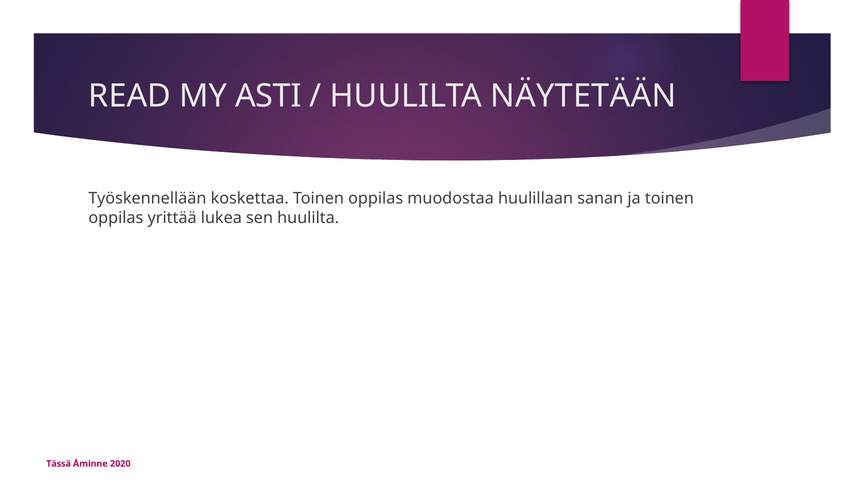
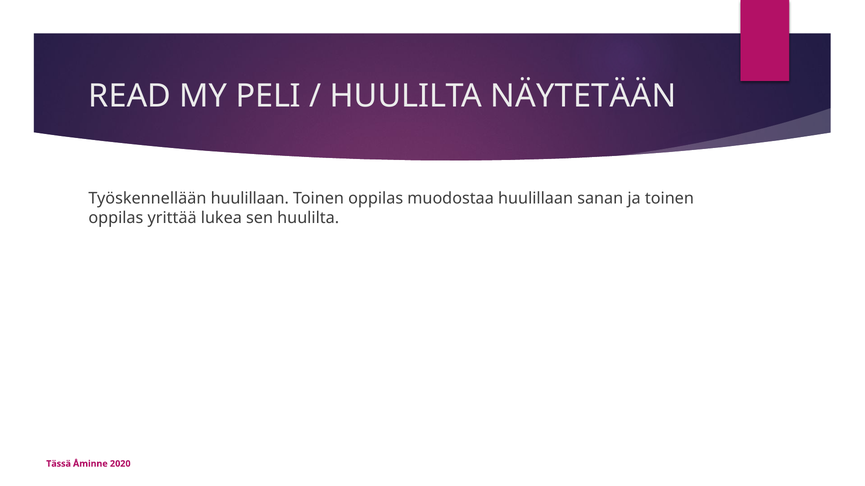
ASTI: ASTI -> PELI
Työskennellään koskettaa: koskettaa -> huulillaan
